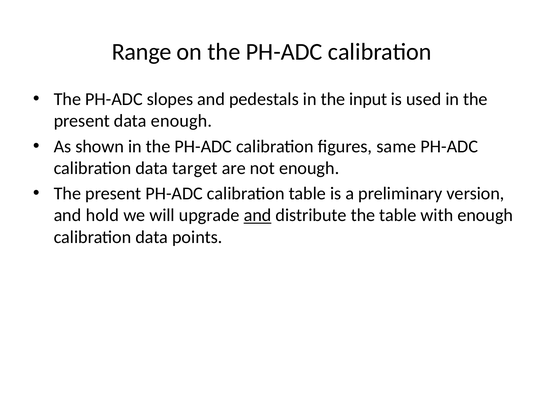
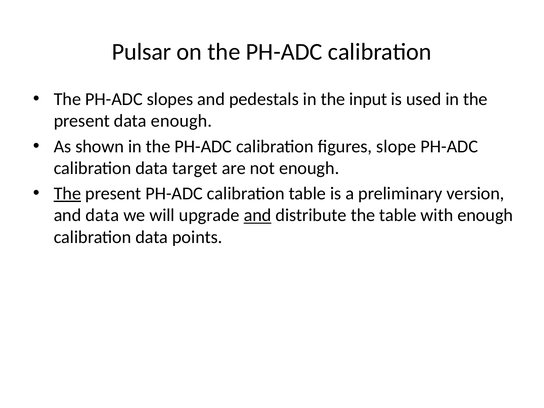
Range: Range -> Pulsar
same: same -> slope
The at (67, 193) underline: none -> present
and hold: hold -> data
